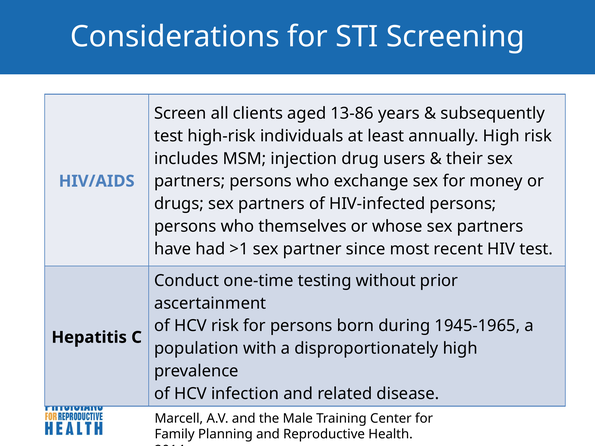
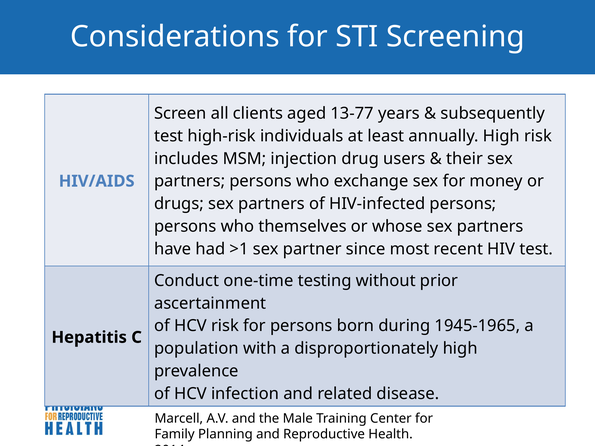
13-86: 13-86 -> 13-77
